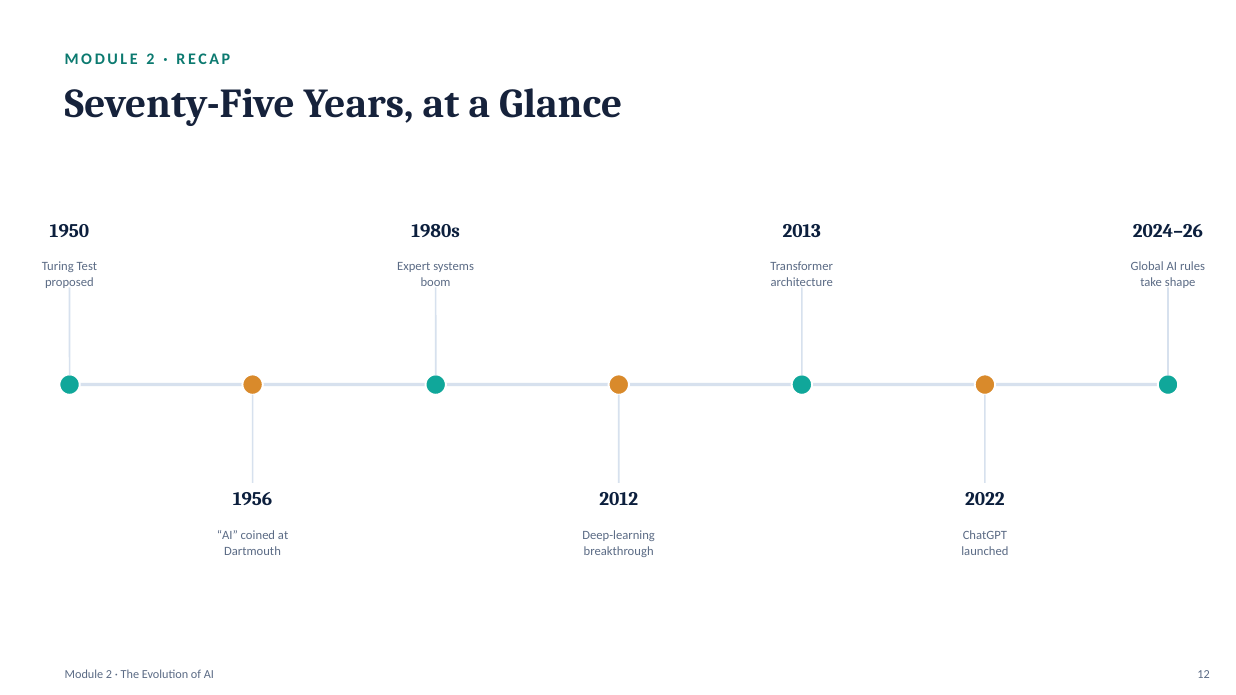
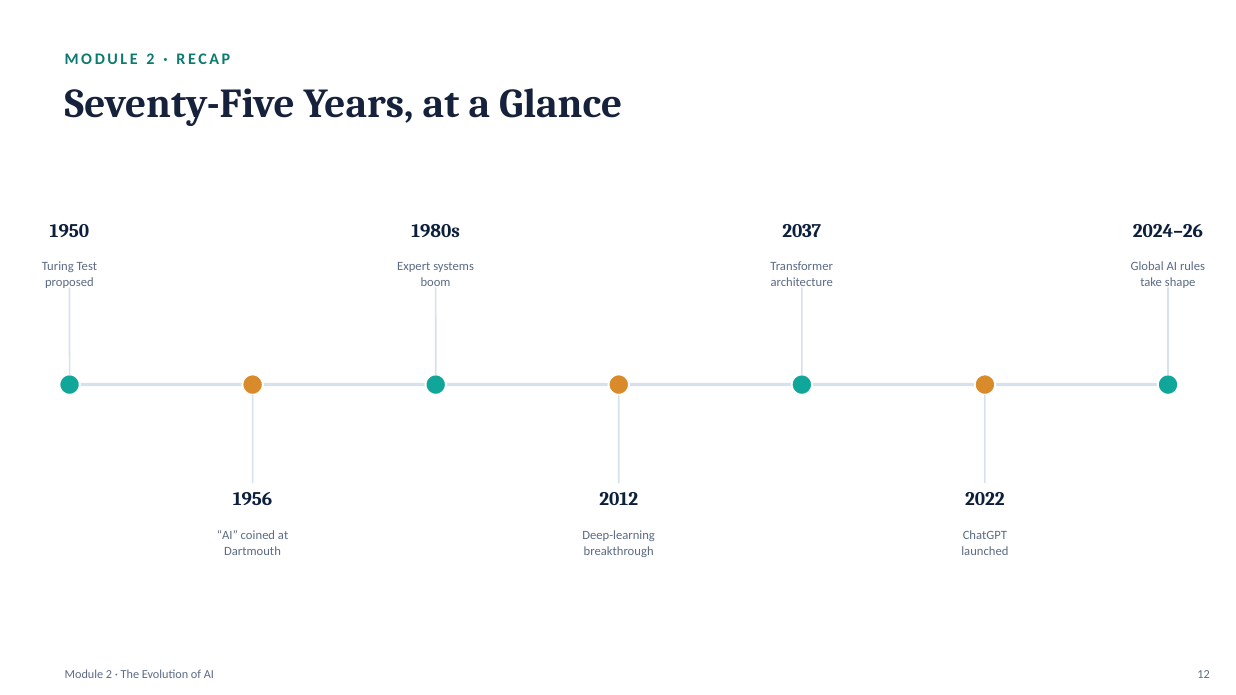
2013: 2013 -> 2037
